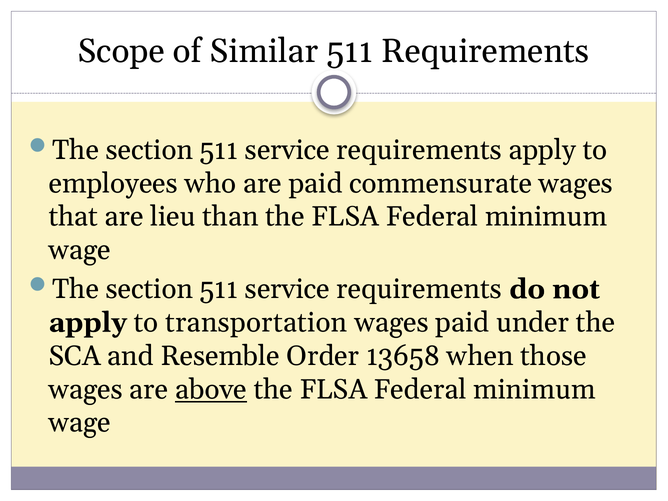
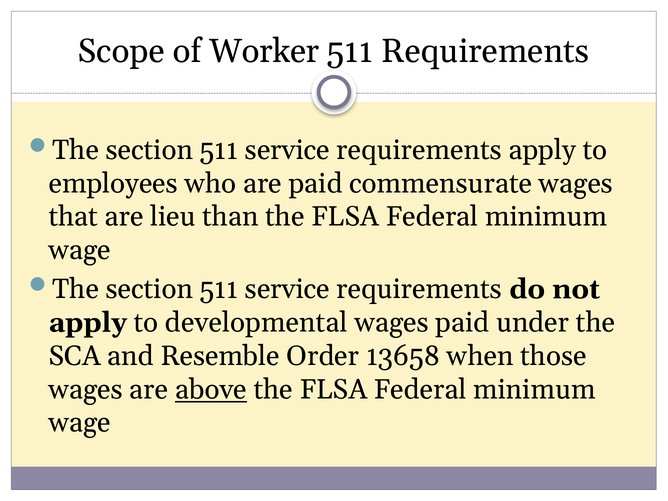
Similar: Similar -> Worker
transportation: transportation -> developmental
